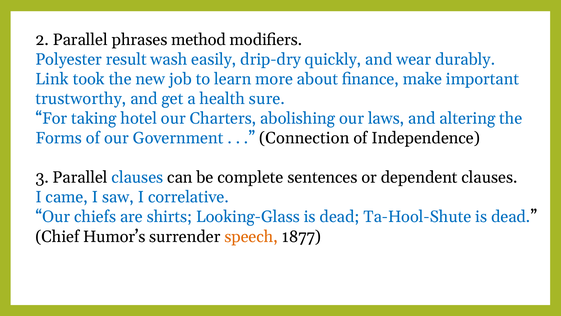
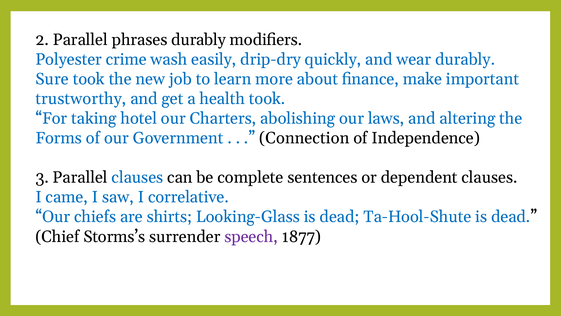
phrases method: method -> durably
result: result -> crime
Link: Link -> Sure
health sure: sure -> took
Humor’s: Humor’s -> Storms’s
speech colour: orange -> purple
